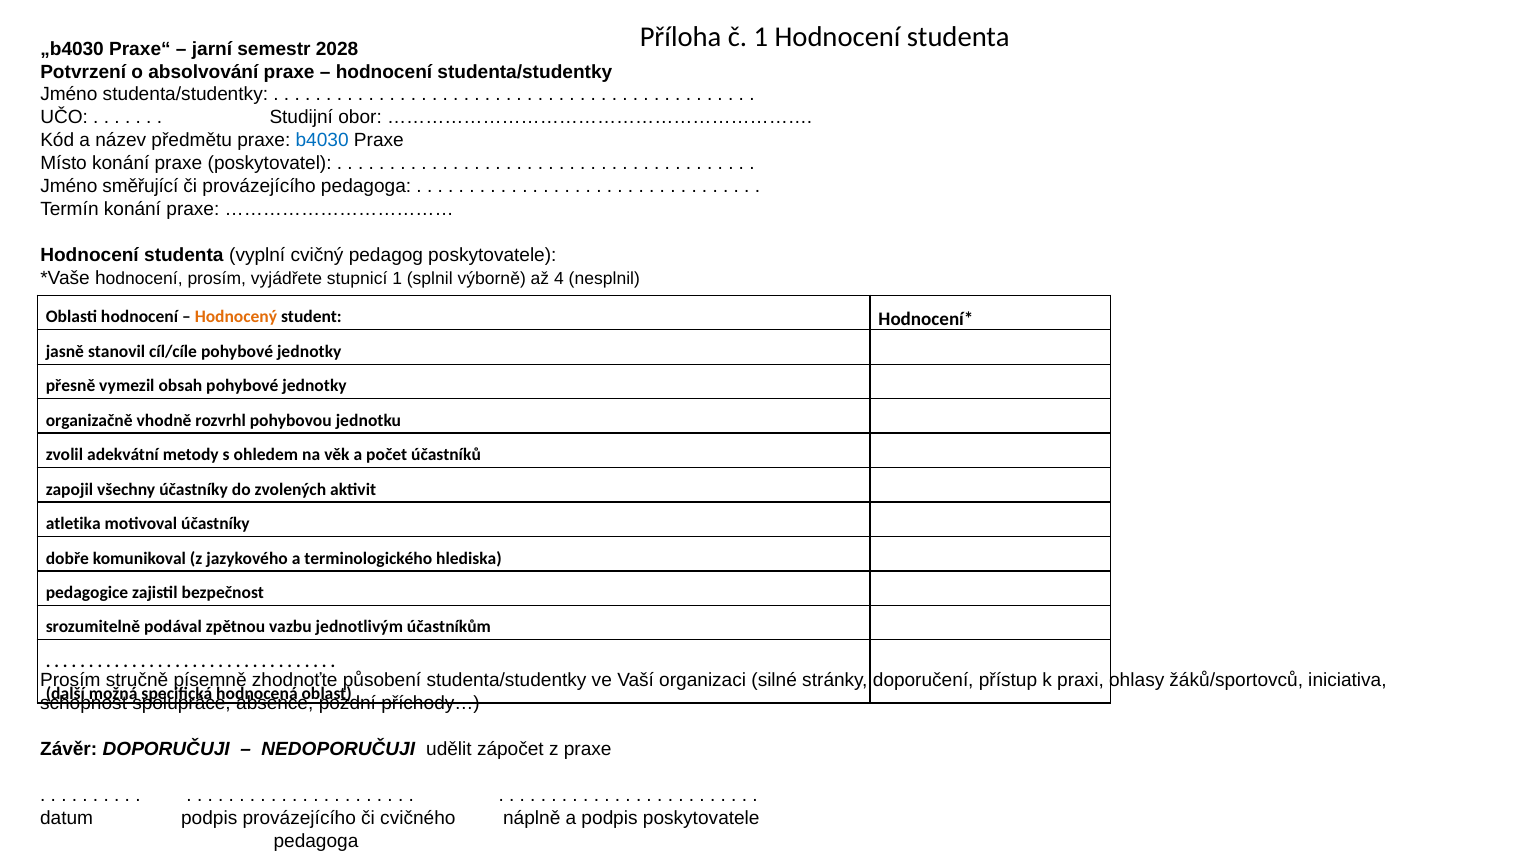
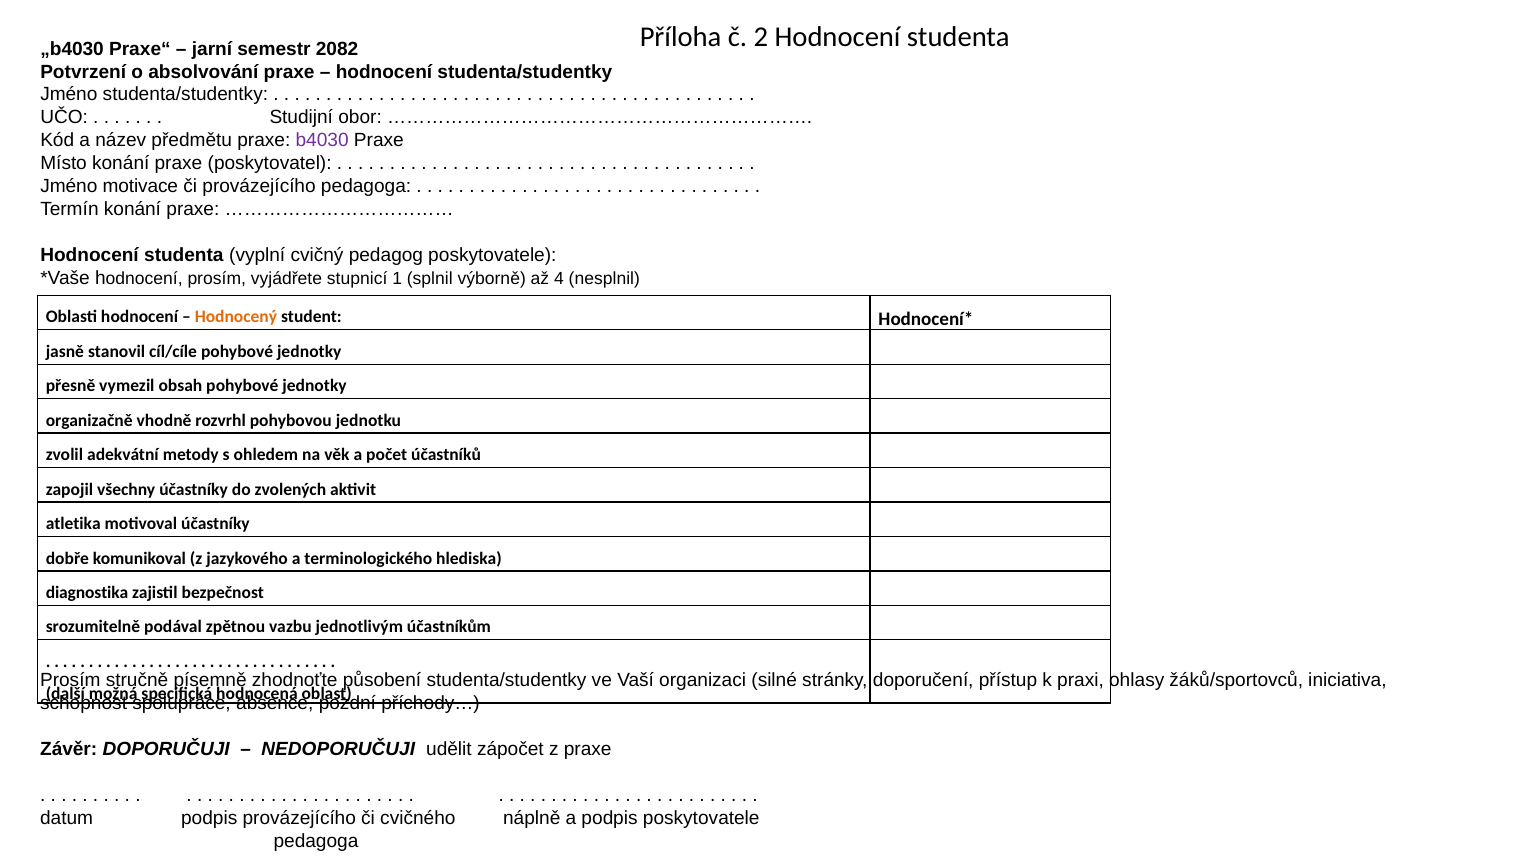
č 1: 1 -> 2
2028: 2028 -> 2082
b4030 colour: blue -> purple
směřující: směřující -> motivace
pedagogice: pedagogice -> diagnostika
